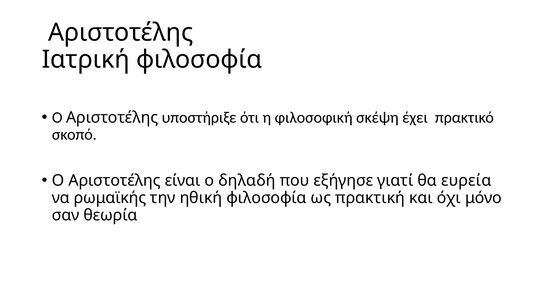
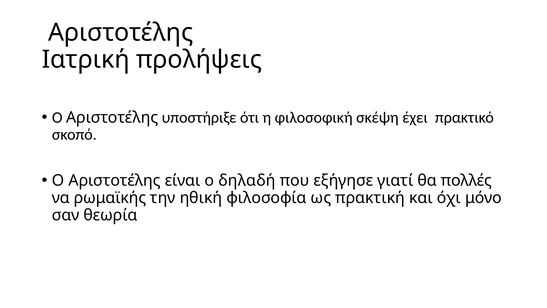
Ιατρική φιλοσοφία: φιλοσοφία -> προλήψεις
ευρεία: ευρεία -> πολλές
